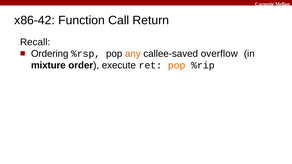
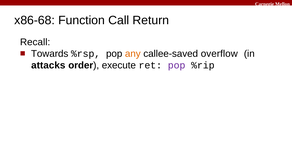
x86-42: x86-42 -> x86-68
Ordering: Ordering -> Towards
mixture: mixture -> attacks
pop at (177, 65) colour: orange -> purple
